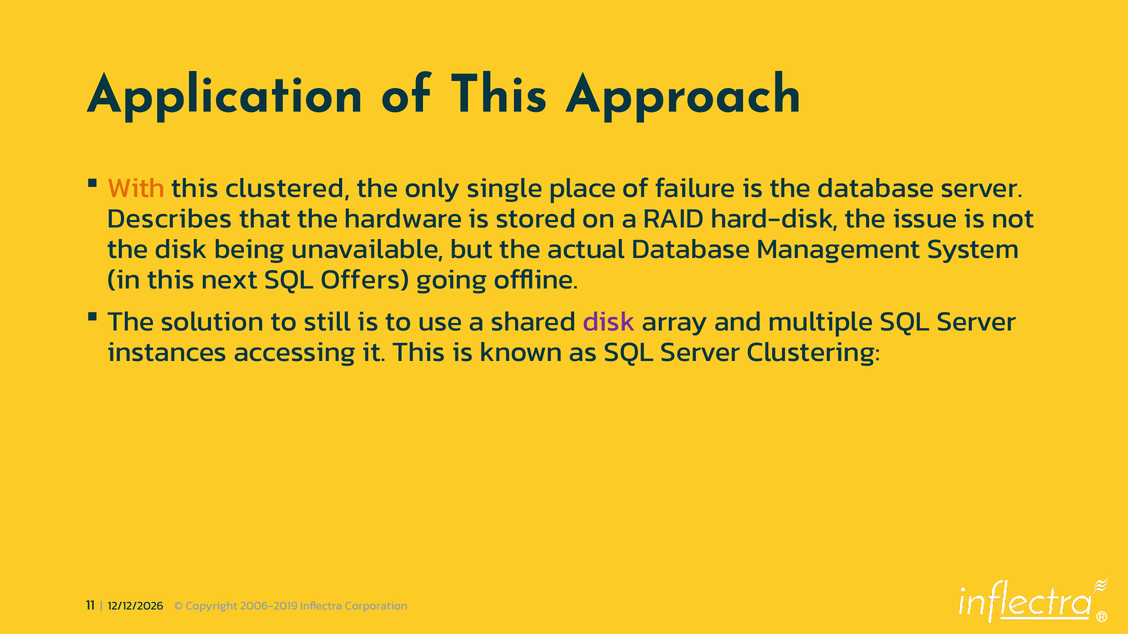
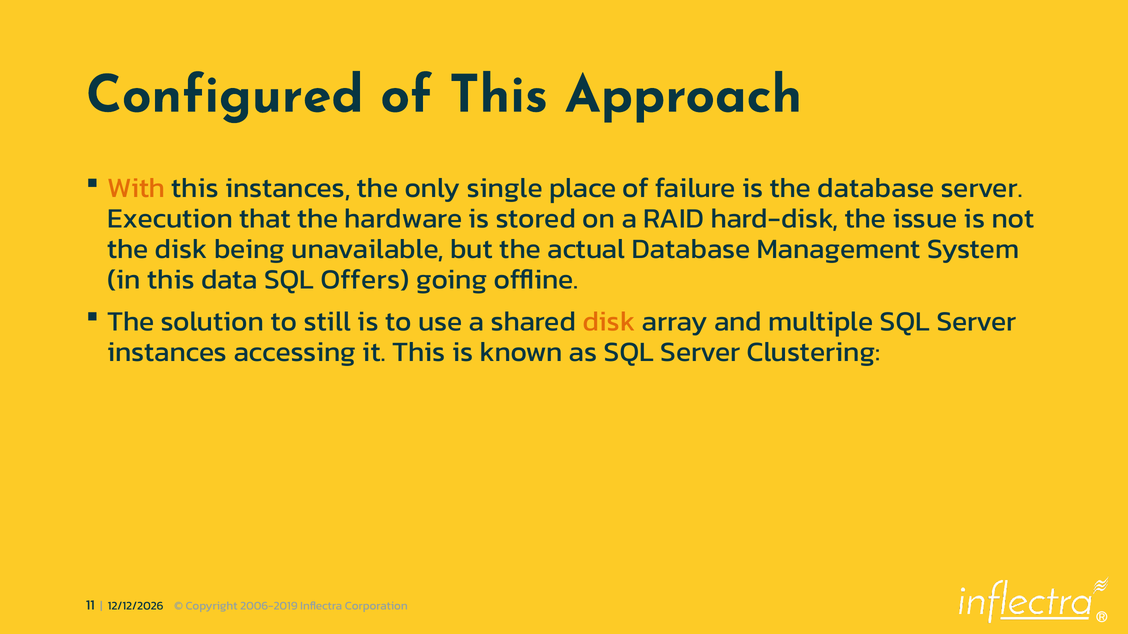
Application: Application -> Configured
this clustered: clustered -> instances
Describes: Describes -> Execution
next: next -> data
disk at (609, 322) colour: purple -> orange
